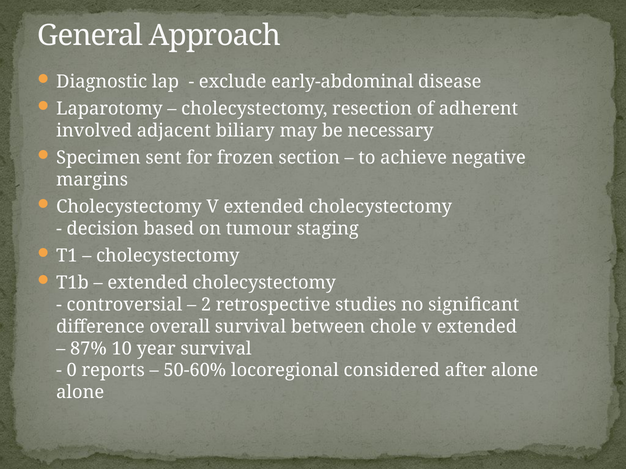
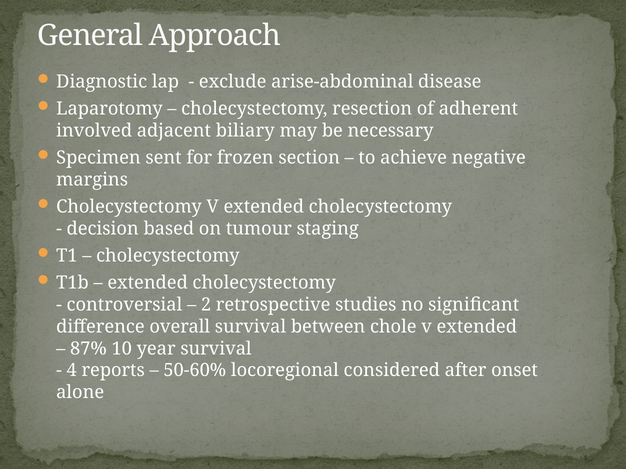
early-abdominal: early-abdominal -> arise-abdominal
0: 0 -> 4
after alone: alone -> onset
